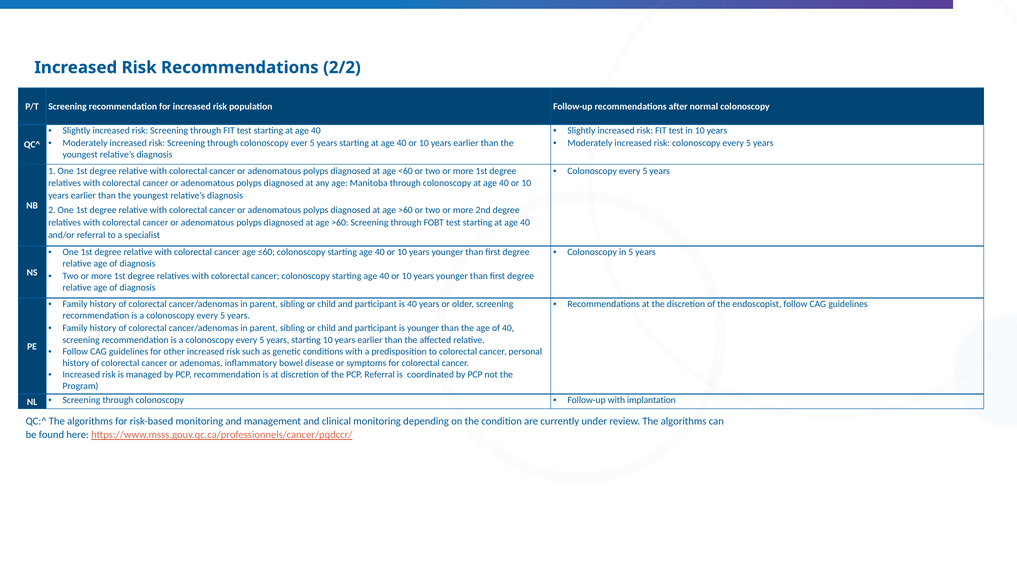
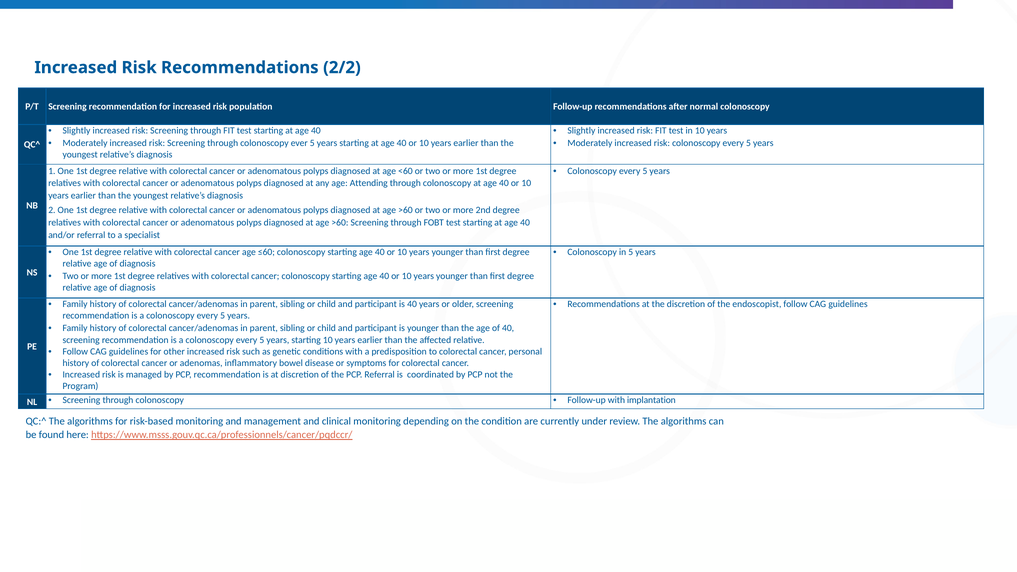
Manitoba: Manitoba -> Attending
